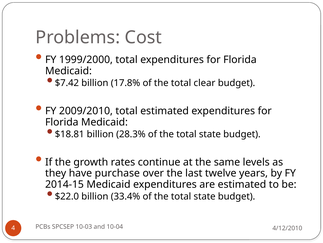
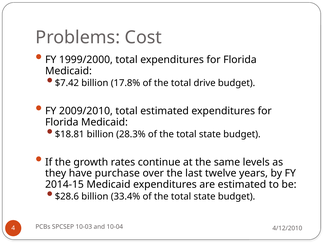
clear: clear -> drive
$22.0: $22.0 -> $28.6
